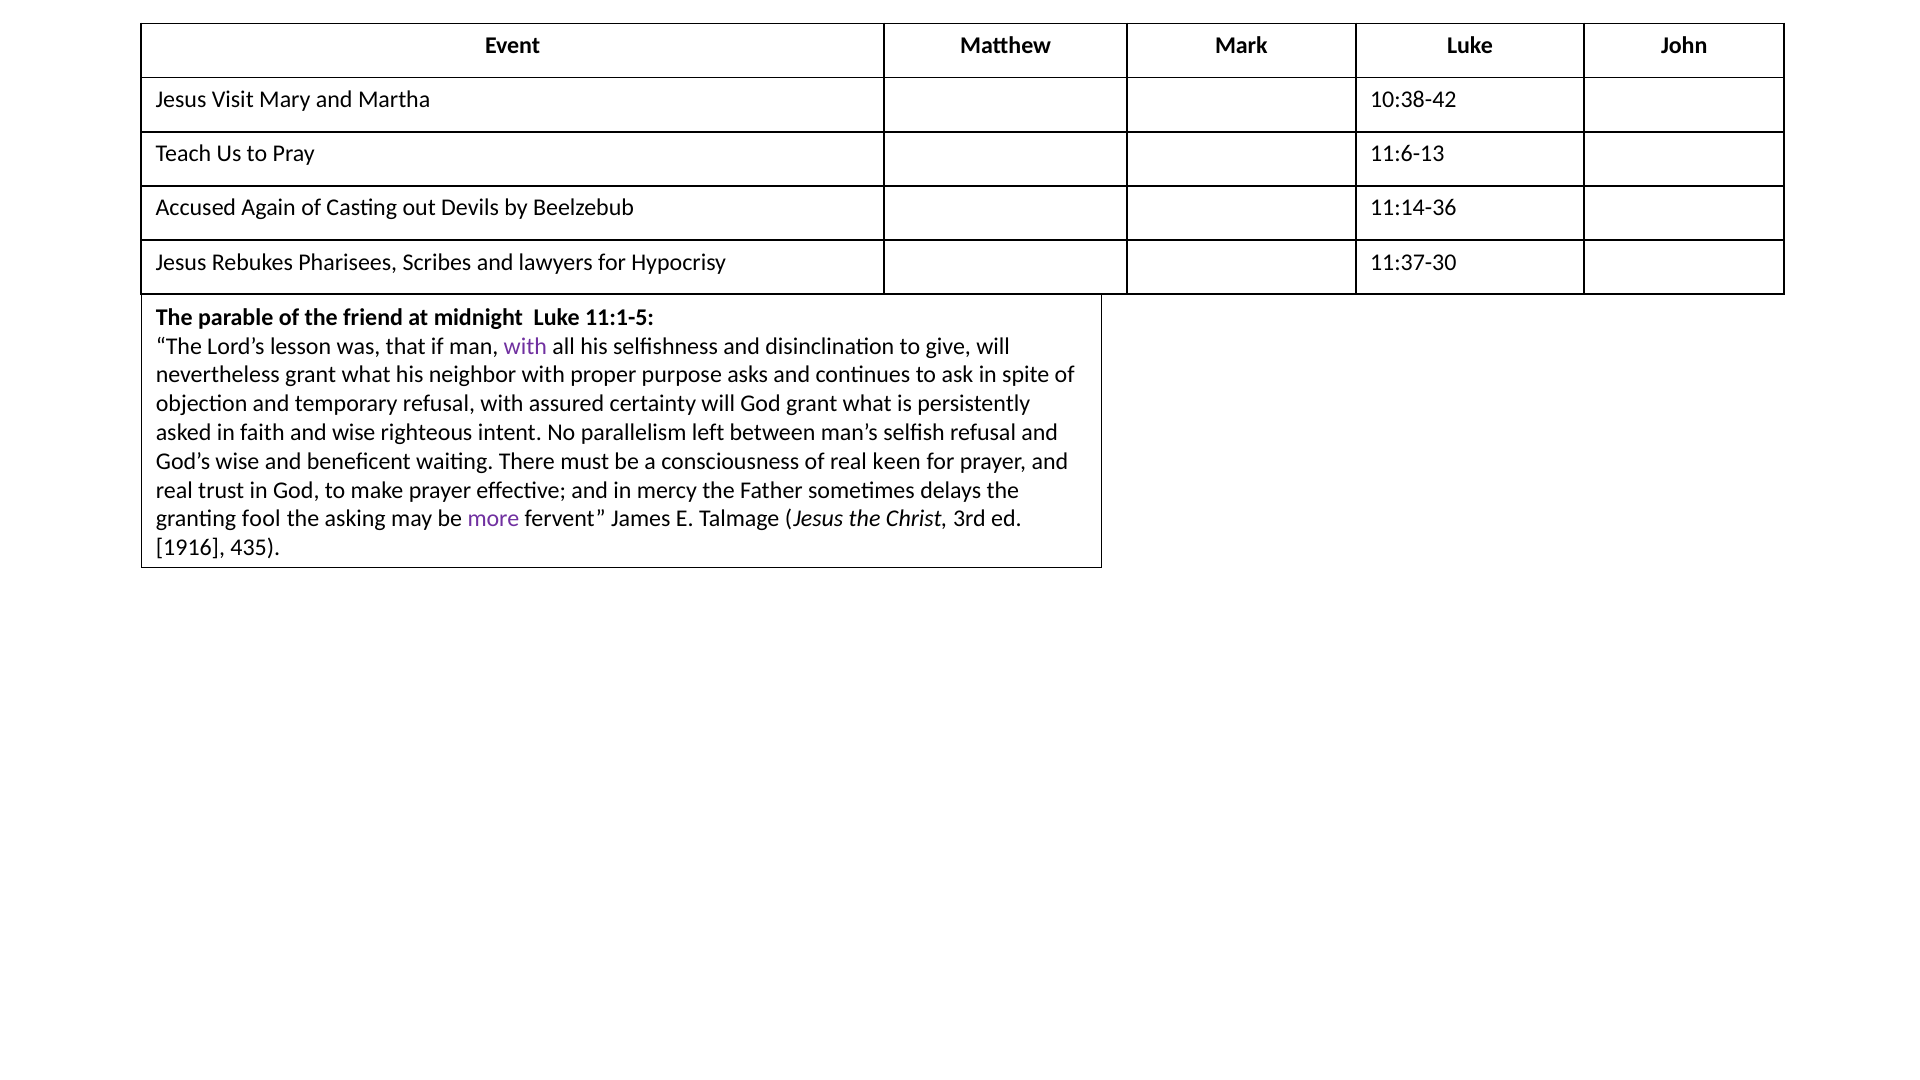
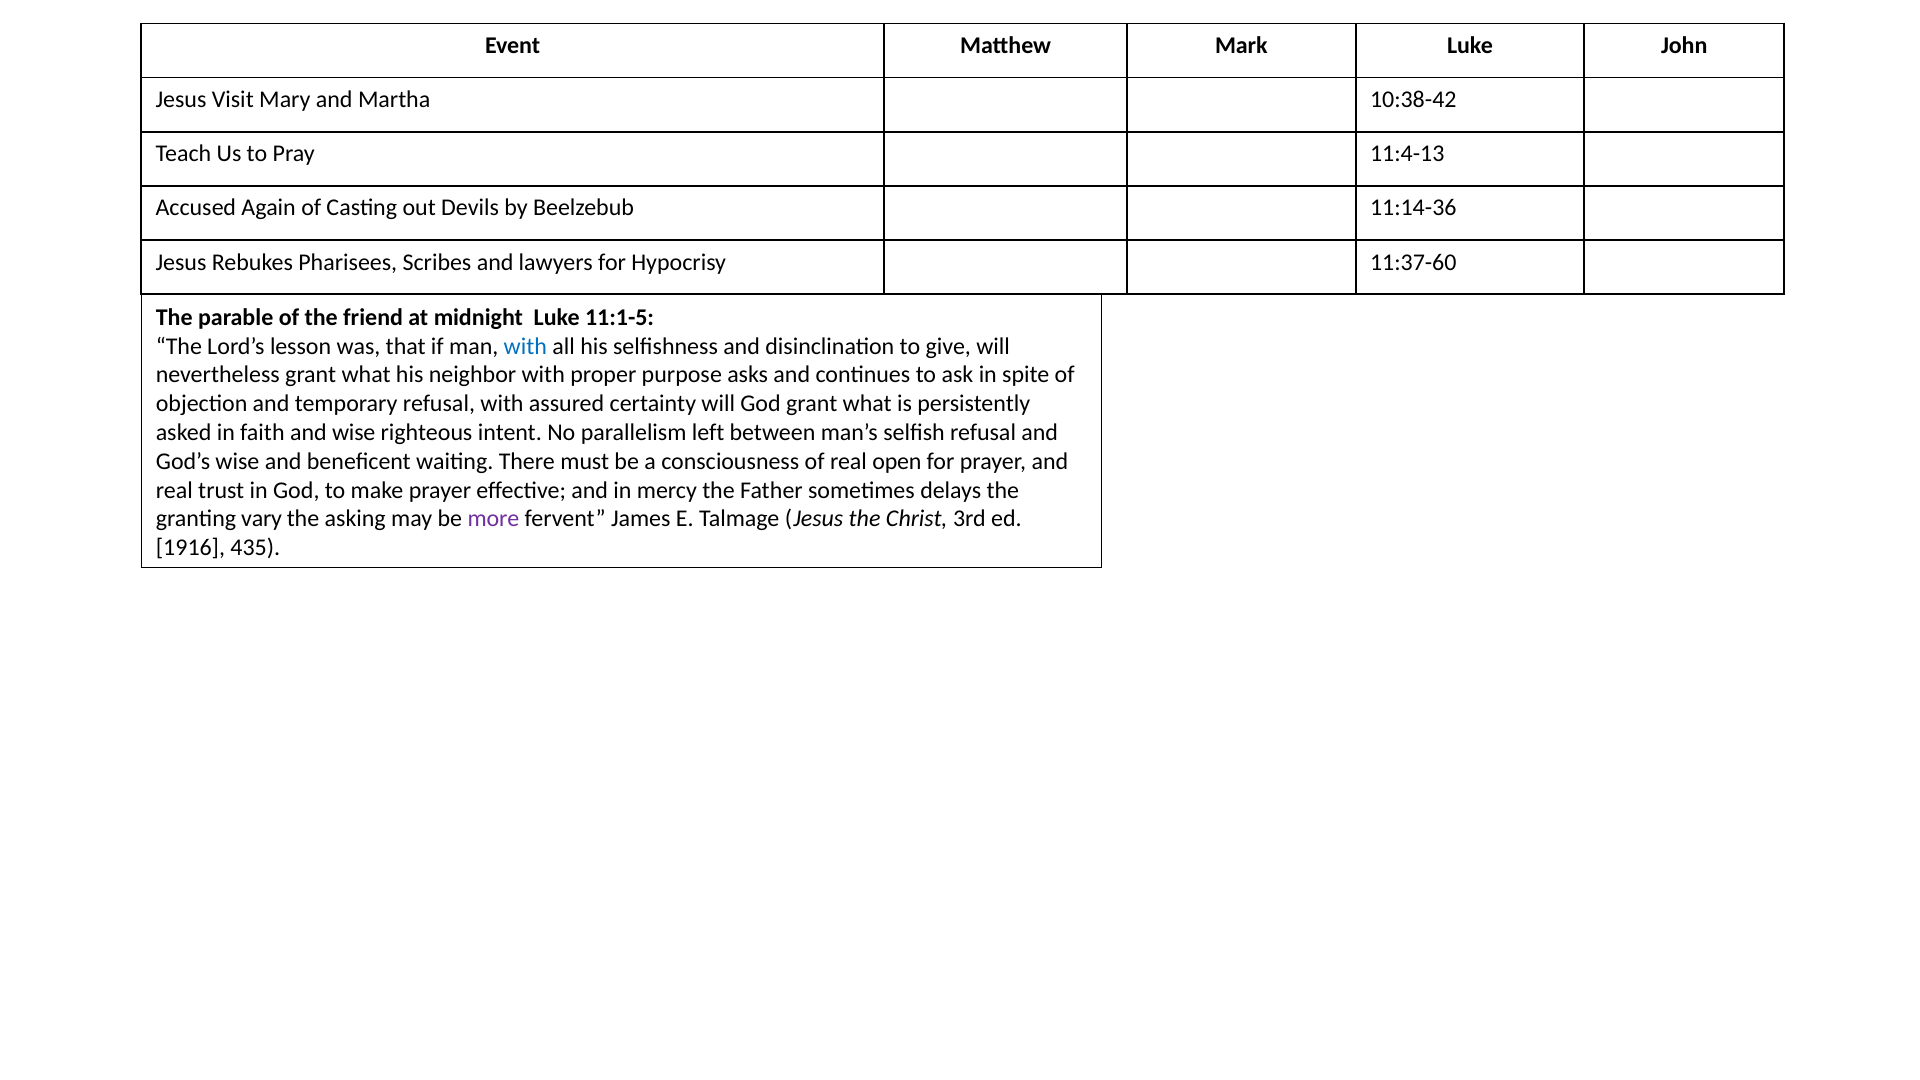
11:6-13: 11:6-13 -> 11:4-13
11:37-30: 11:37-30 -> 11:37-60
with at (525, 346) colour: purple -> blue
keen: keen -> open
fool: fool -> vary
